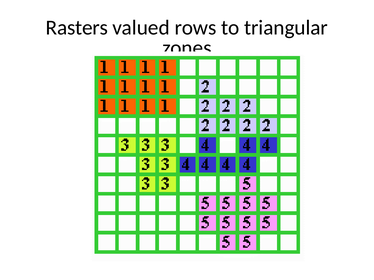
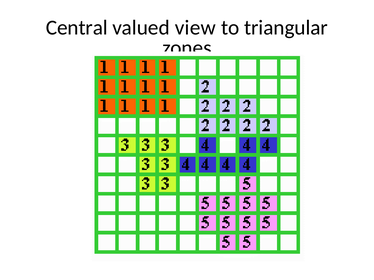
Rasters: Rasters -> Central
rows: rows -> view
